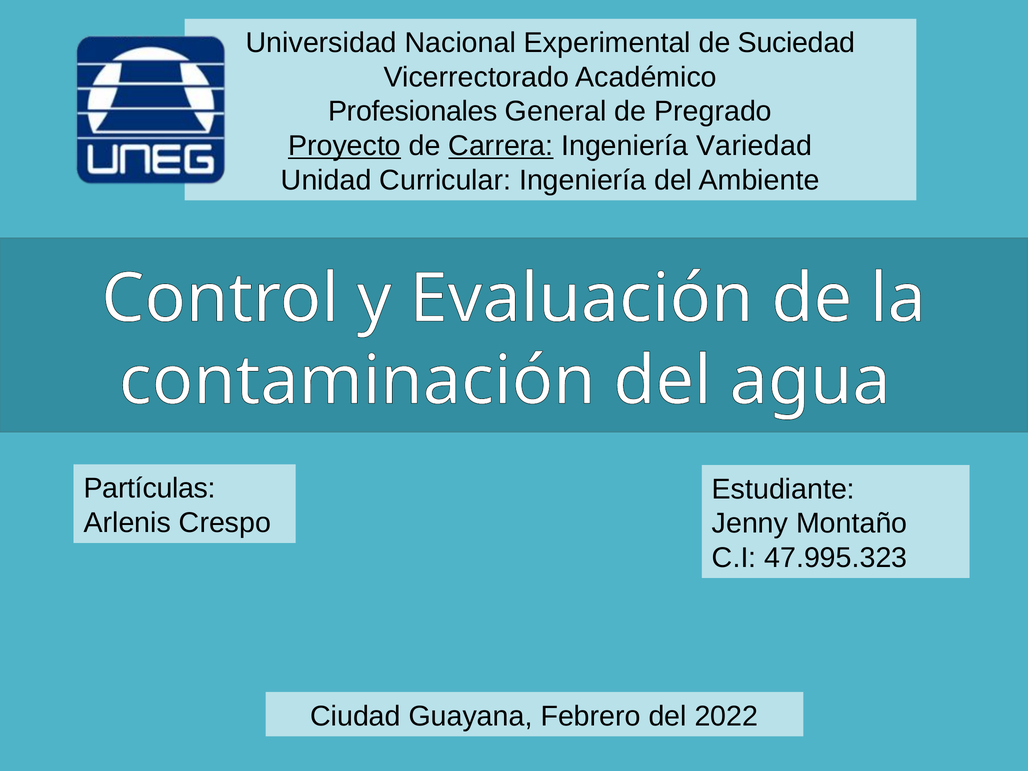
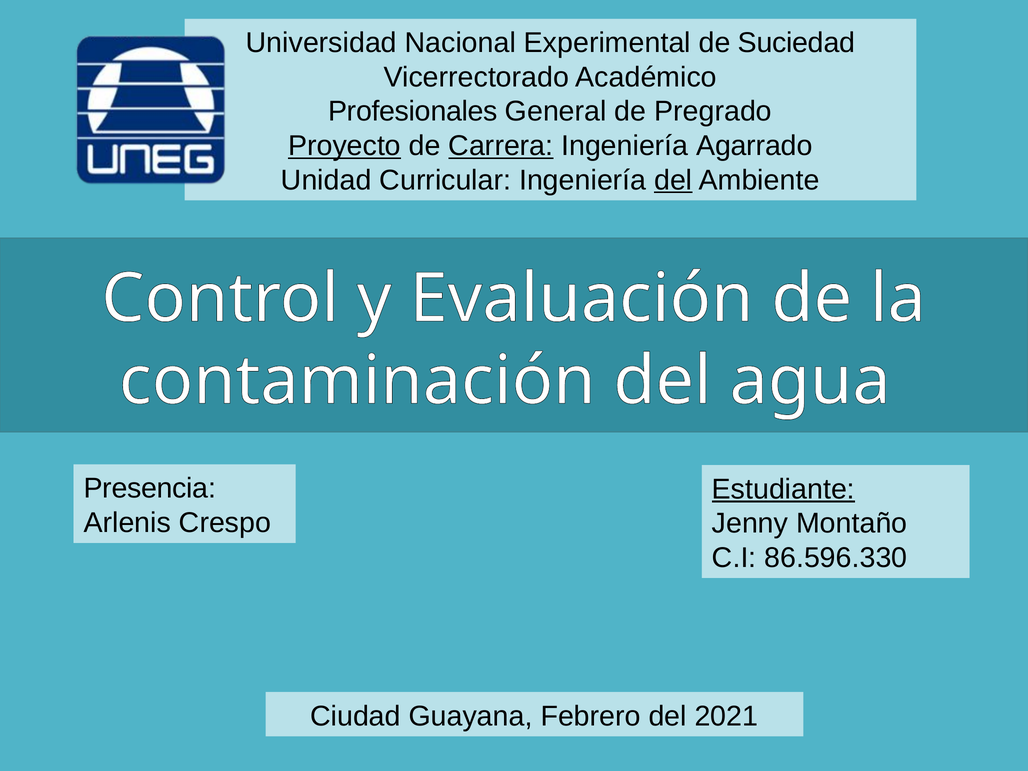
Variedad: Variedad -> Agarrado
del at (673, 180) underline: none -> present
Partículas: Partículas -> Presencia
Estudiante underline: none -> present
47.995.323: 47.995.323 -> 86.596.330
2022: 2022 -> 2021
